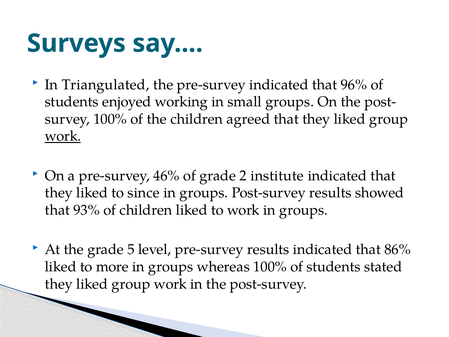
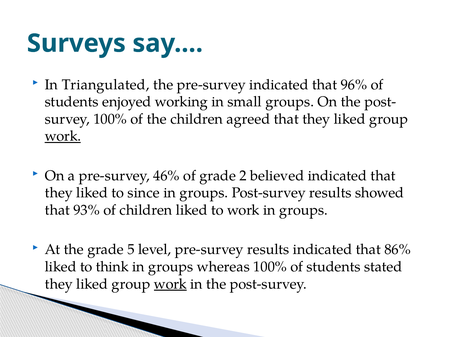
institute: institute -> believed
more: more -> think
work at (170, 284) underline: none -> present
